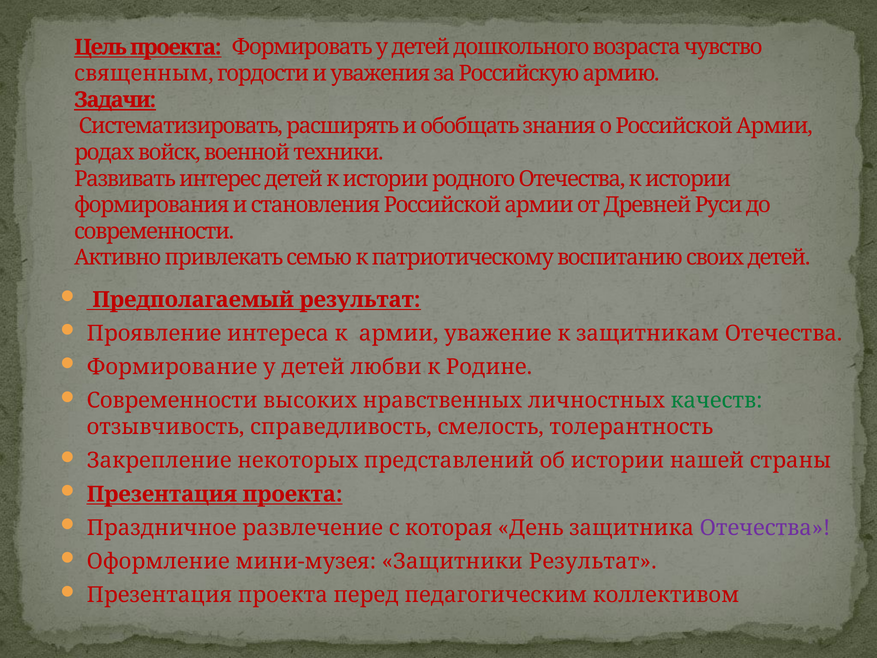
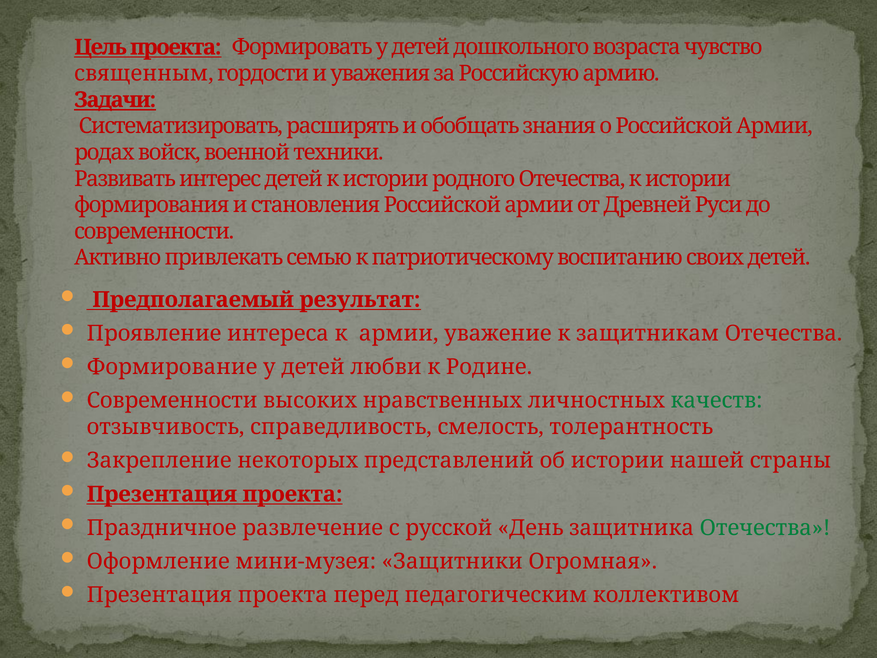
которая: которая -> русской
Отечества at (765, 528) colour: purple -> green
Защитники Результат: Результат -> Огромная
